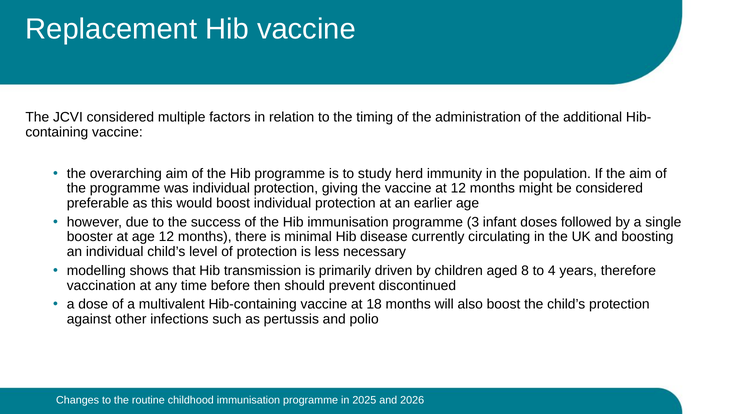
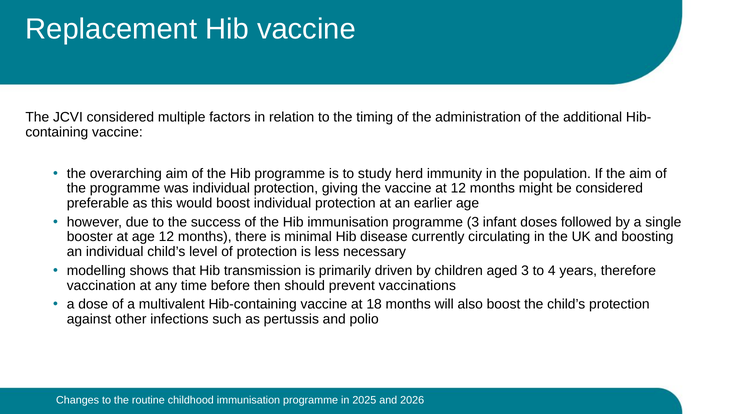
aged 8: 8 -> 3
discontinued: discontinued -> vaccinations
